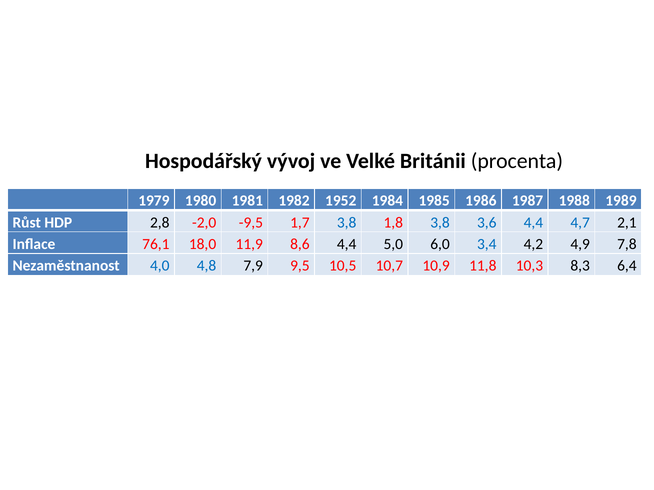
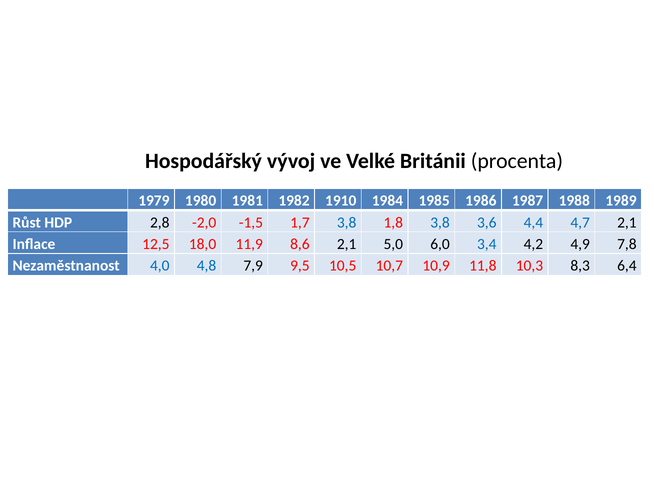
1952: 1952 -> 1910
-9,5: -9,5 -> -1,5
76,1: 76,1 -> 12,5
8,6 4,4: 4,4 -> 2,1
